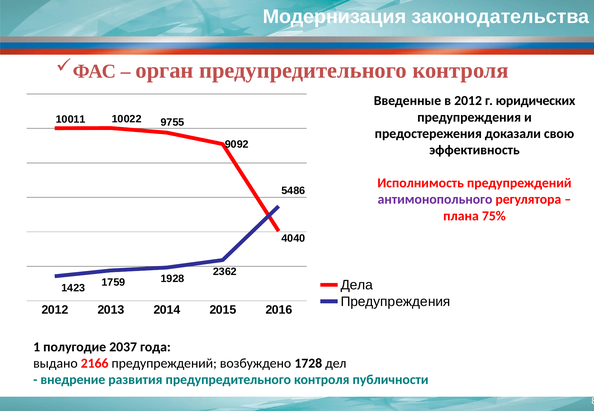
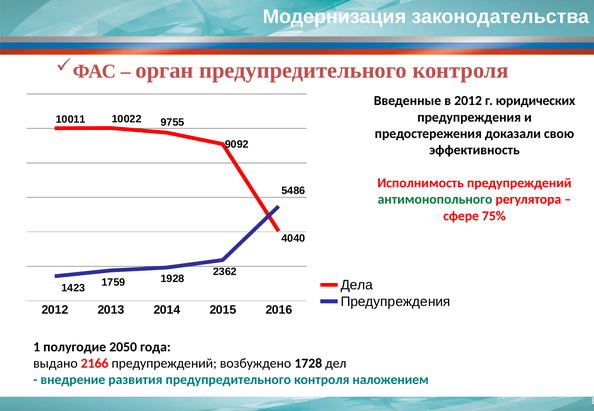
антимонопольного colour: purple -> green
плана: плана -> сфере
2037: 2037 -> 2050
публичности: публичности -> наложением
